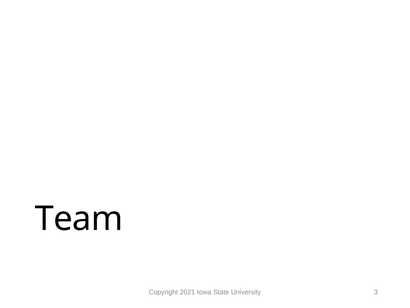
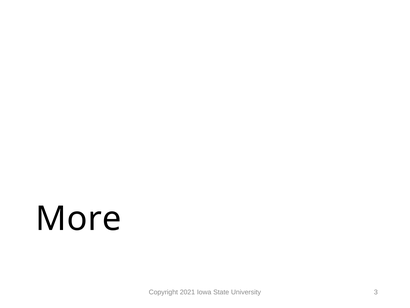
Team: Team -> More
